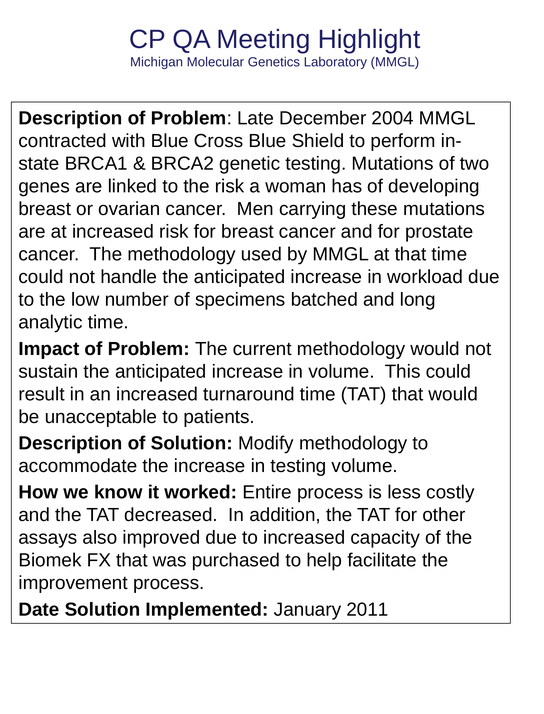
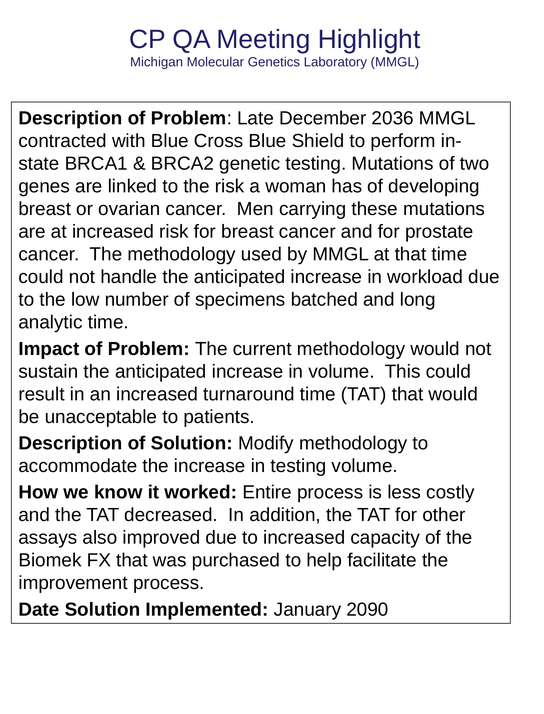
2004: 2004 -> 2036
2011: 2011 -> 2090
